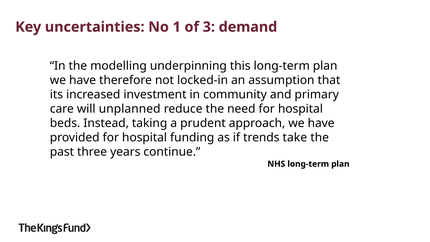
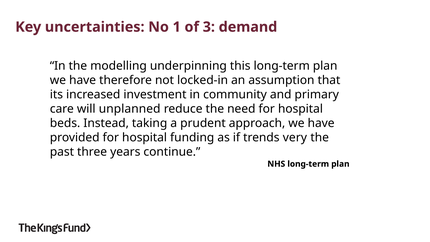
take: take -> very
